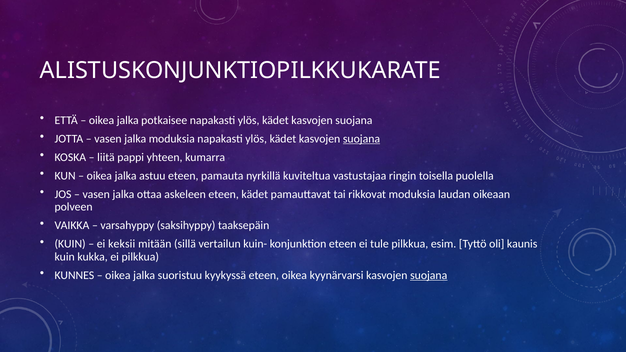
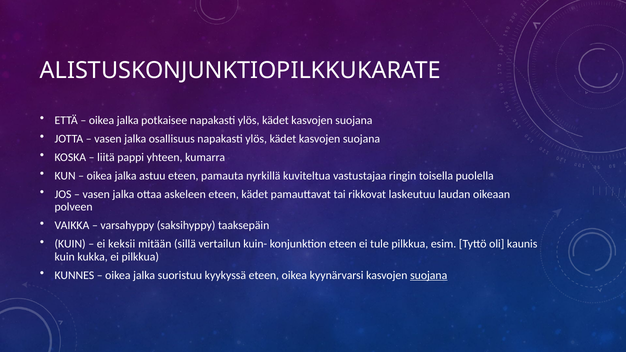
jalka moduksia: moduksia -> osallisuus
suojana at (361, 139) underline: present -> none
rikkovat moduksia: moduksia -> laskeutuu
